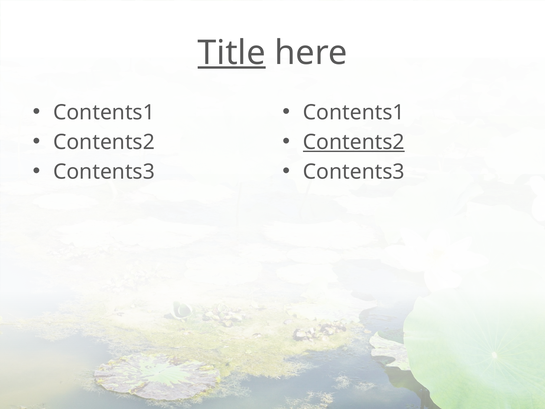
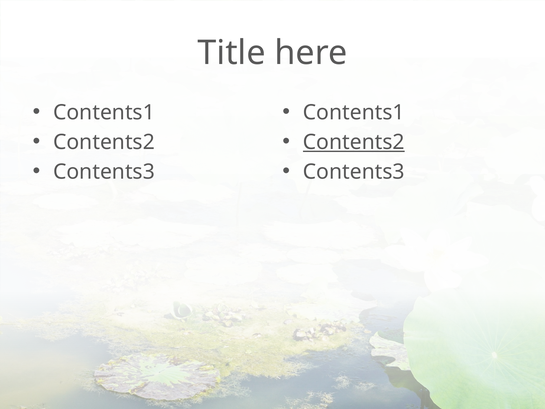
Title underline: present -> none
